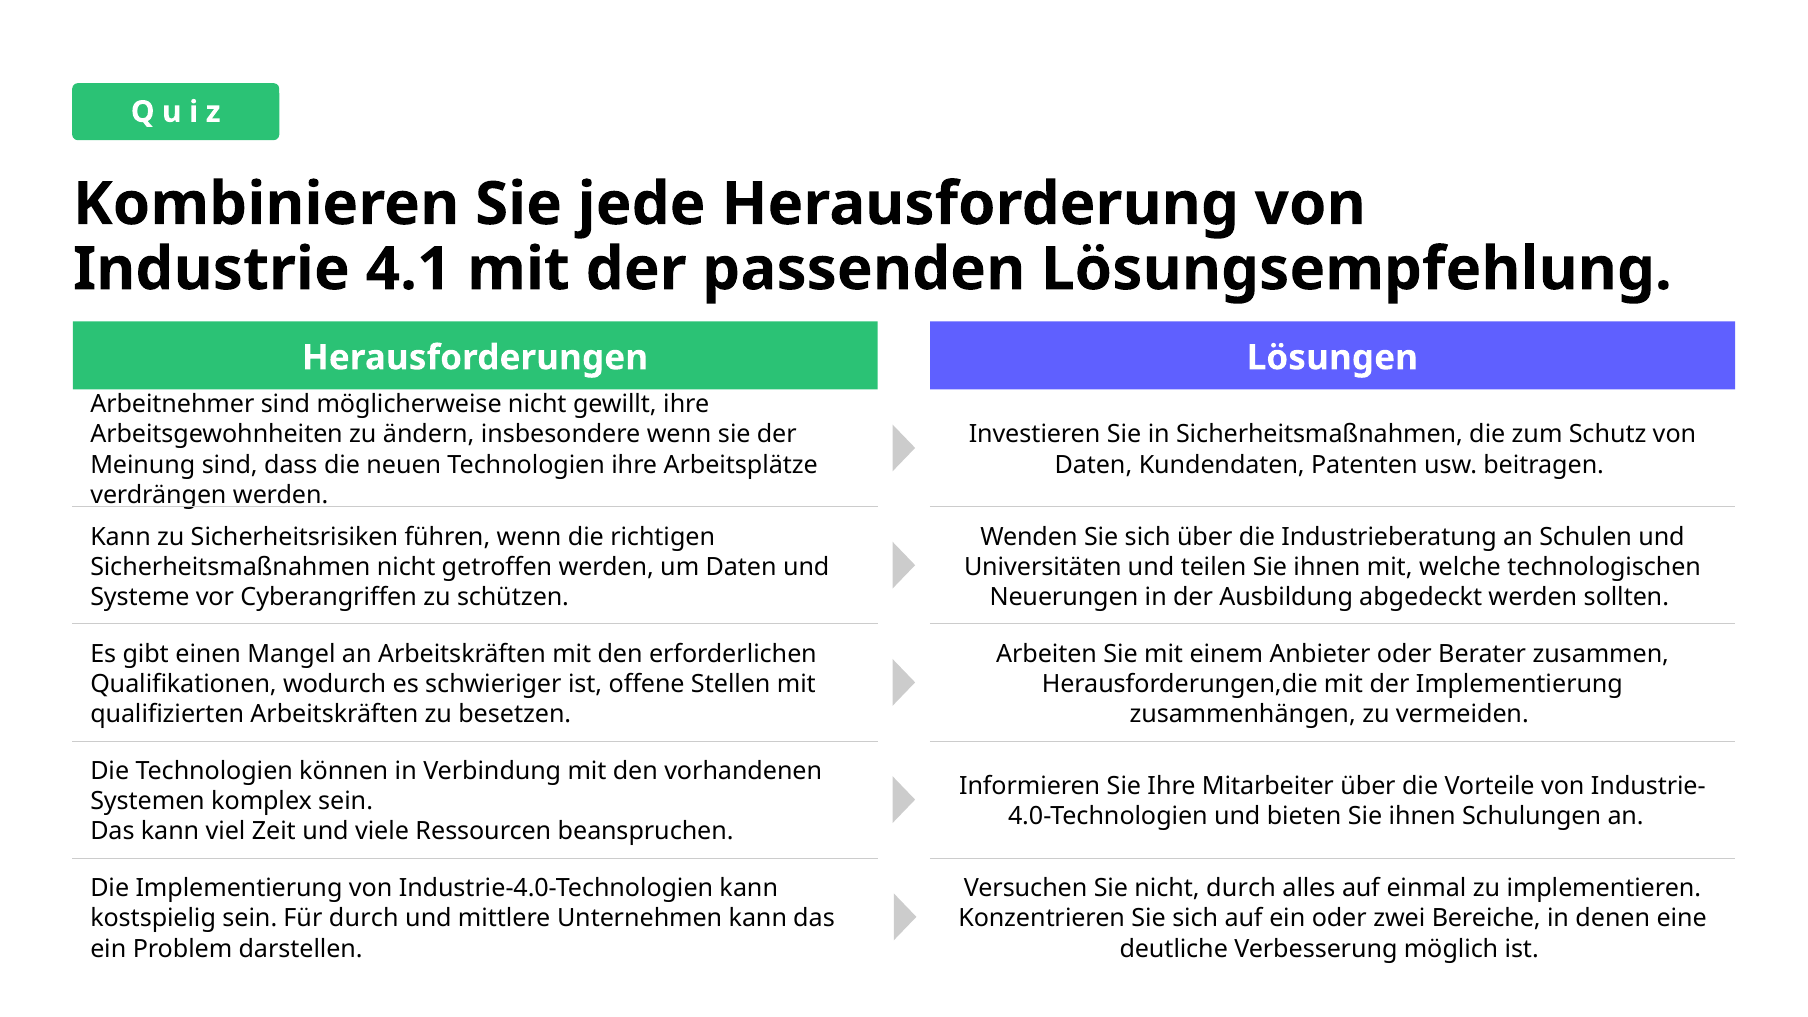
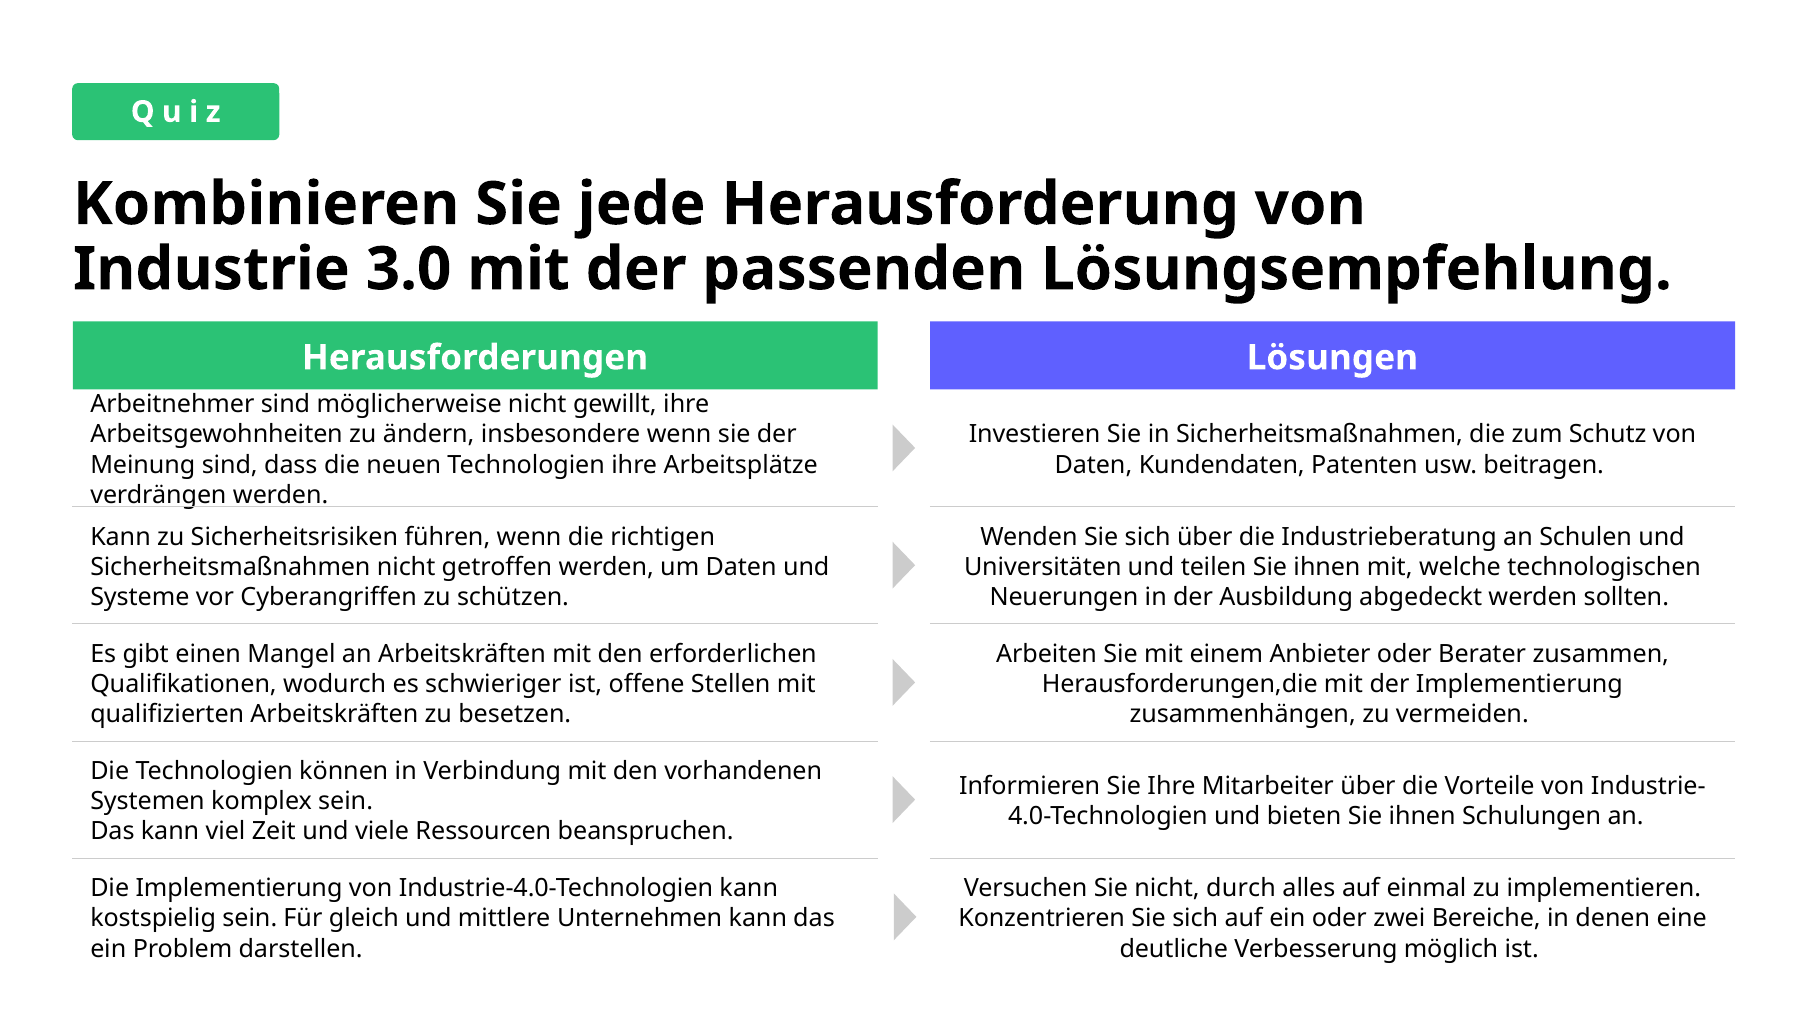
4.1: 4.1 -> 3.0
Für durch: durch -> gleich
